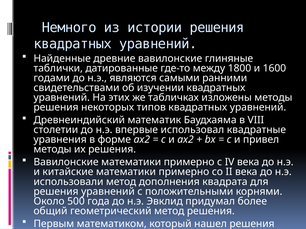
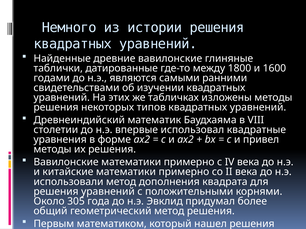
500: 500 -> 305
